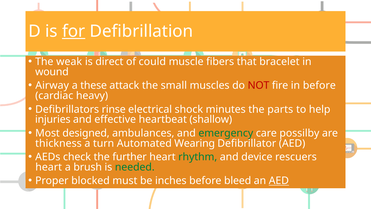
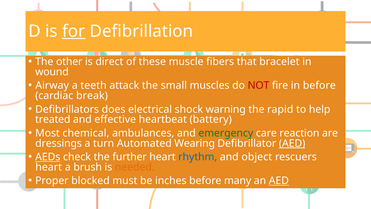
weak: weak -> other
could: could -> these
these: these -> teeth
heavy: heavy -> break
rinse: rinse -> does
minutes: minutes -> warning
parts: parts -> rapid
injuries: injuries -> treated
shallow: shallow -> battery
designed: designed -> chemical
possilby: possilby -> reaction
thickness: thickness -> dressings
AED at (292, 143) underline: none -> present
AEDs underline: none -> present
rhythm colour: green -> blue
device: device -> object
needed colour: green -> orange
bleed: bleed -> many
